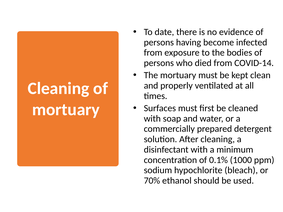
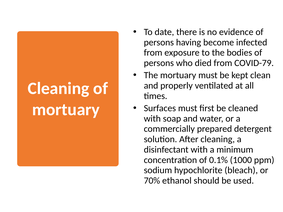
COVID-14: COVID-14 -> COVID-79
